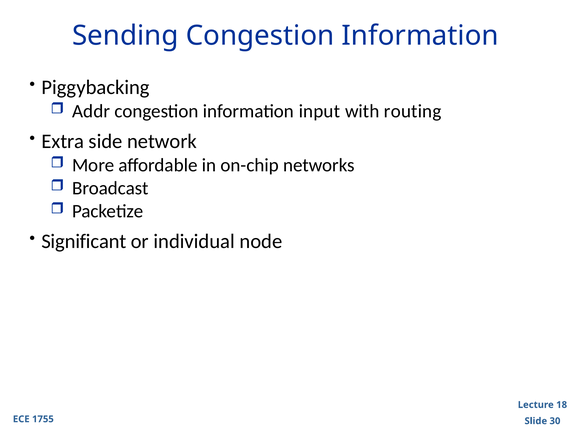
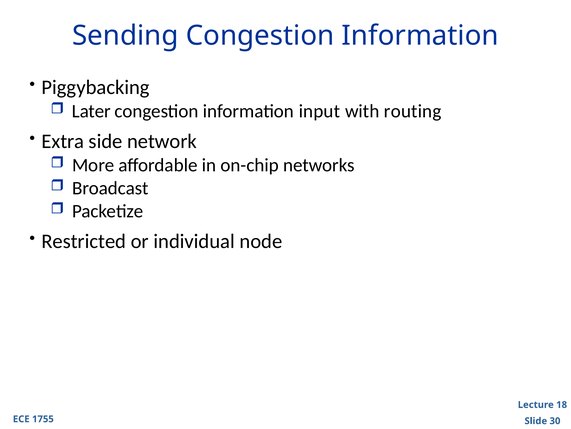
Addr: Addr -> Later
Significant: Significant -> Restricted
